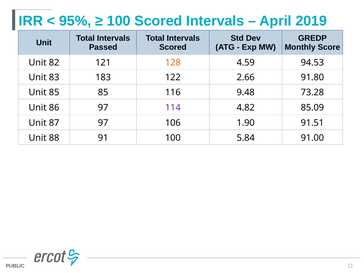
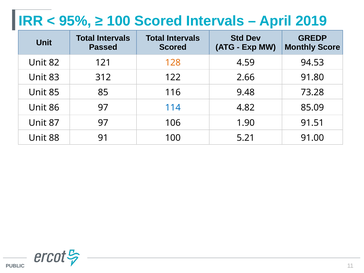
183: 183 -> 312
114 colour: purple -> blue
5.84: 5.84 -> 5.21
